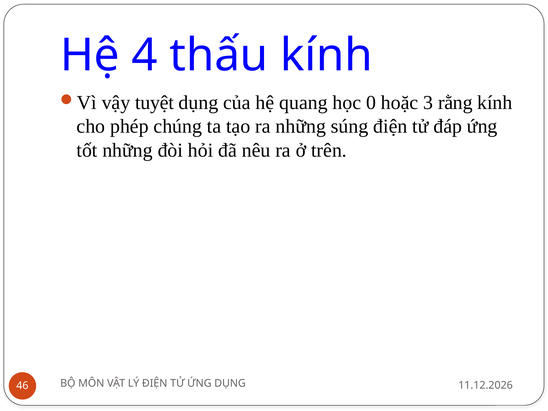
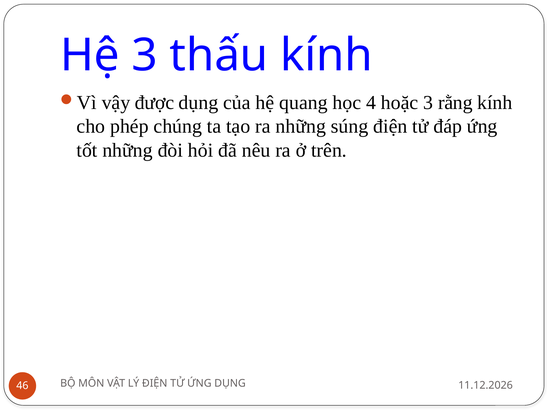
Hệ 4: 4 -> 3
tuyệt: tuyệt -> được
0: 0 -> 4
